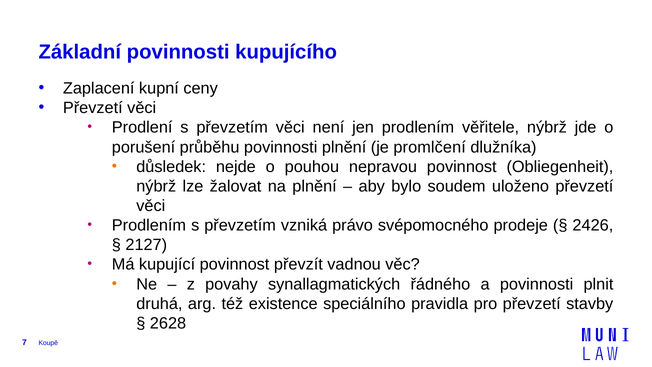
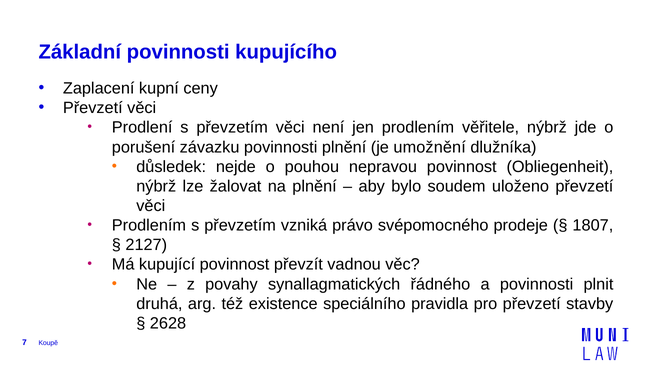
průběhu: průběhu -> závazku
promlčení: promlčení -> umožnění
2426: 2426 -> 1807
